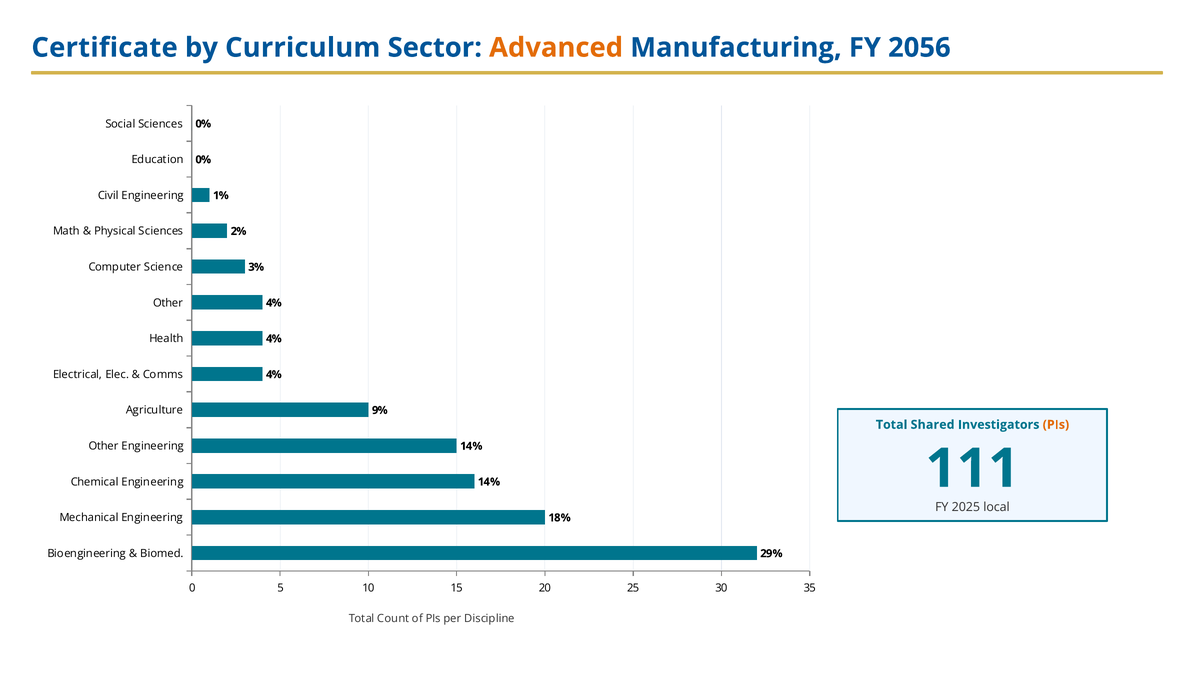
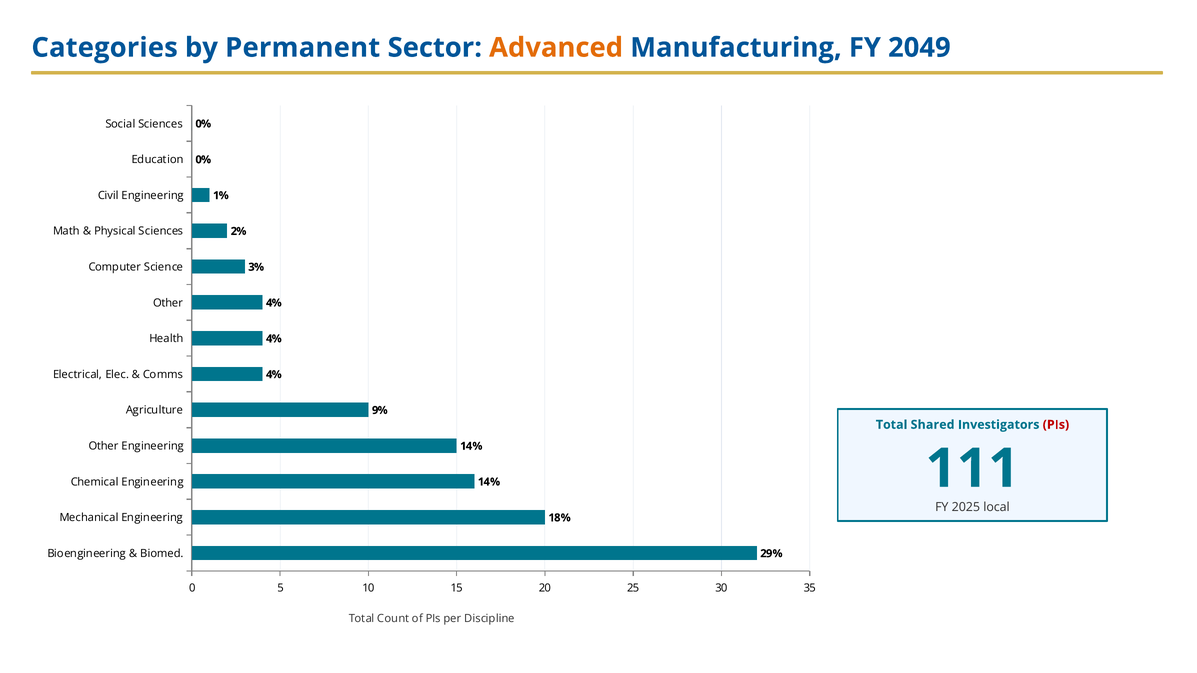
Certificate: Certificate -> Categories
Curriculum: Curriculum -> Permanent
2056: 2056 -> 2049
PIs at (1056, 425) colour: orange -> red
